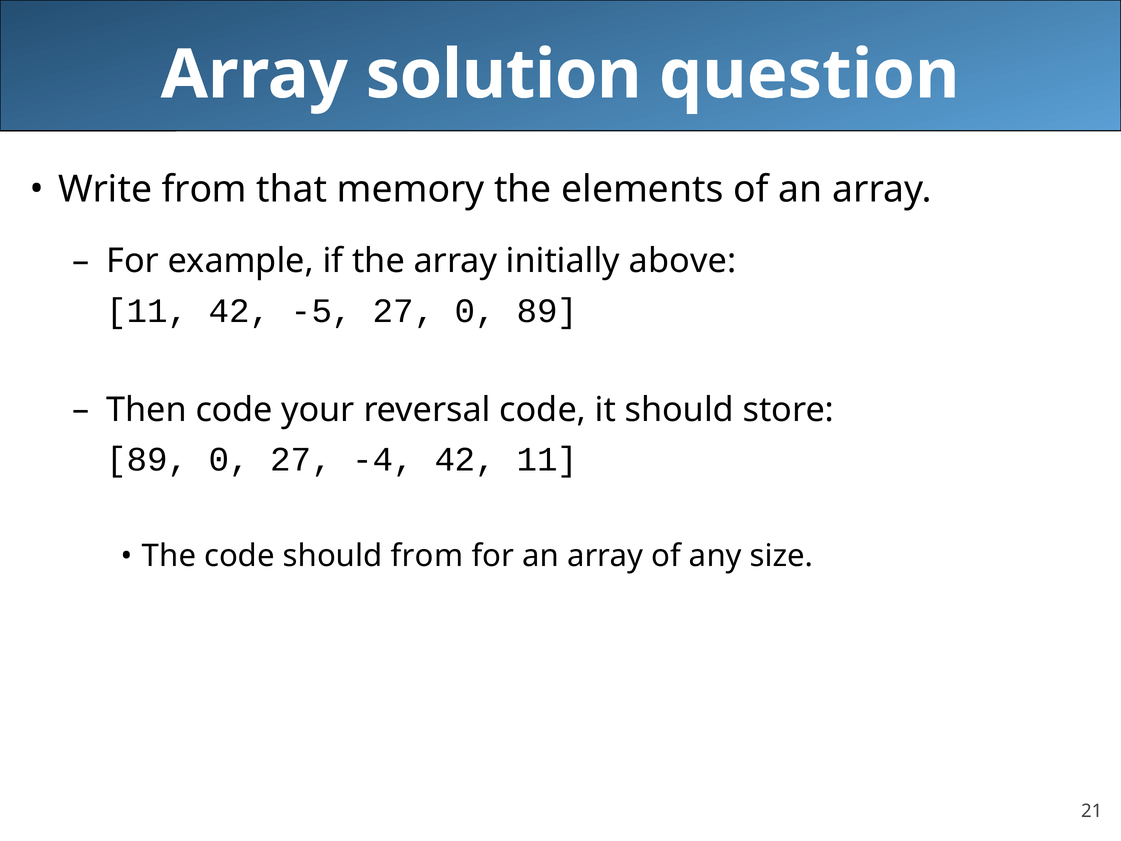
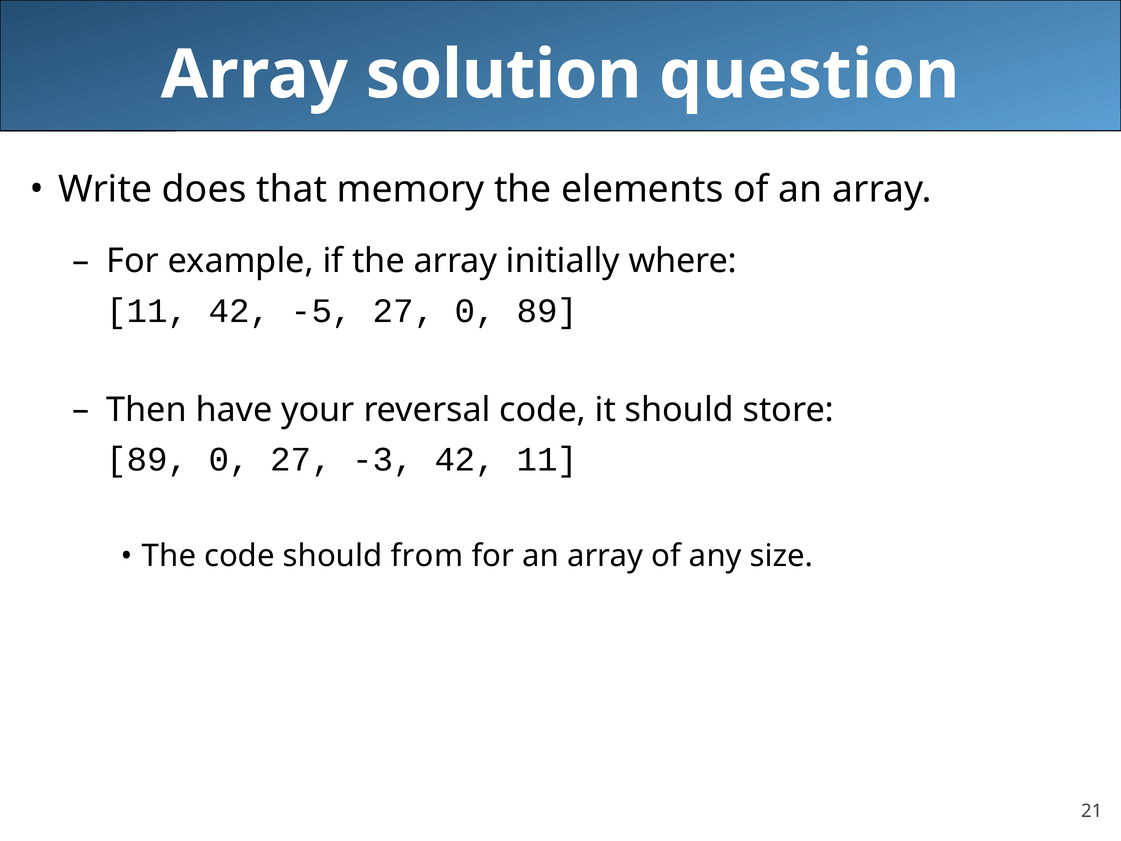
Write from: from -> does
above: above -> where
Then code: code -> have
-4: -4 -> -3
